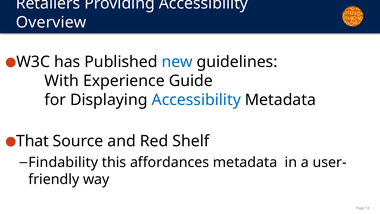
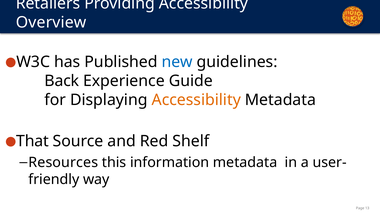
With: With -> Back
Accessibility at (196, 100) colour: blue -> orange
Findability: Findability -> Resources
affordances: affordances -> information
